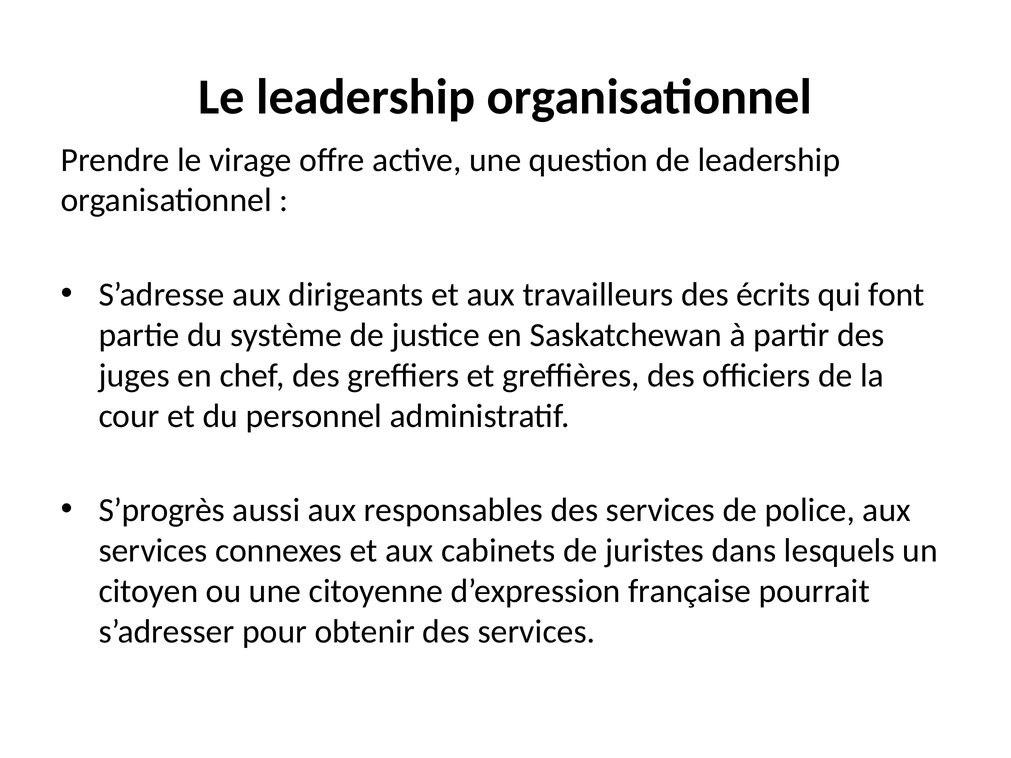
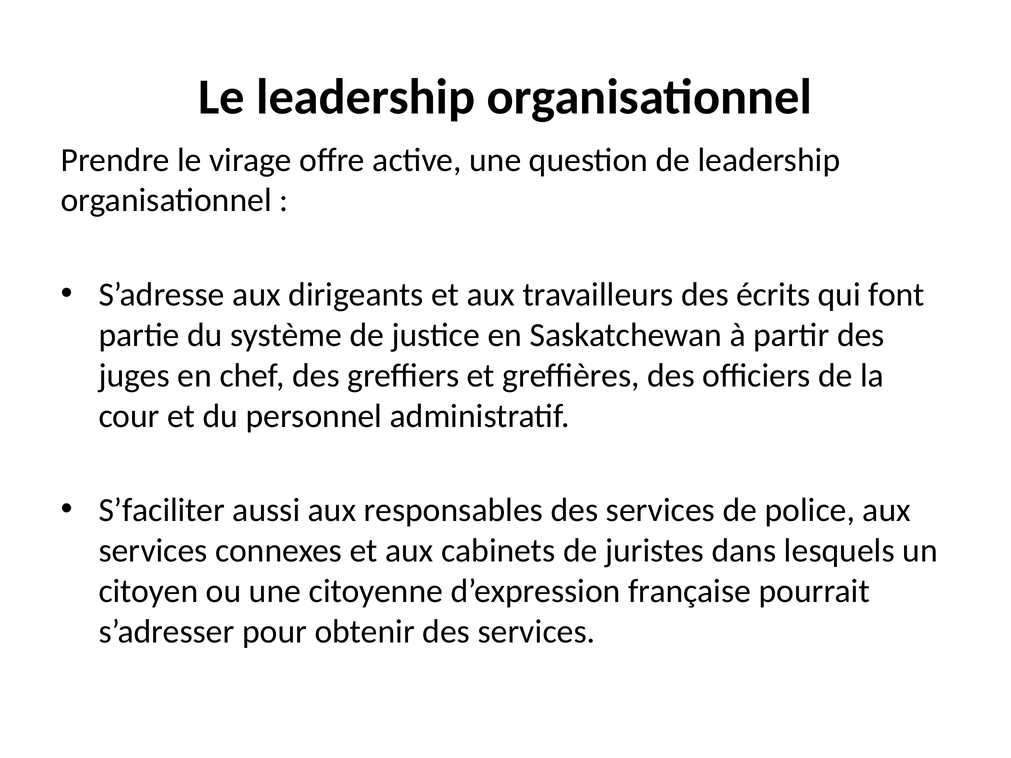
S’progrès: S’progrès -> S’faciliter
